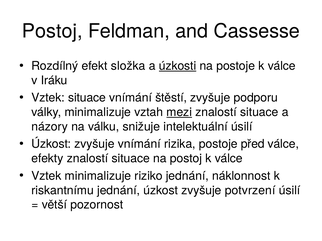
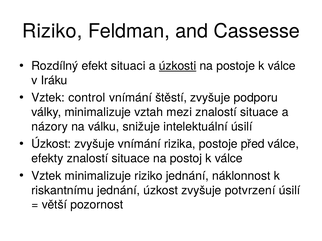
Postoj at (52, 31): Postoj -> Riziko
složka: složka -> situaci
Vztek situace: situace -> control
mezi underline: present -> none
